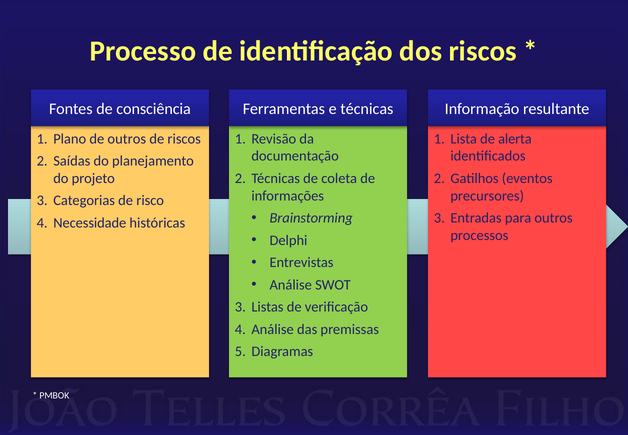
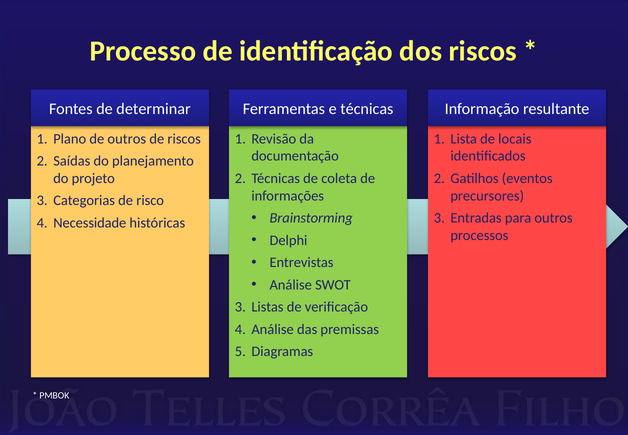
consciência: consciência -> determinar
alerta: alerta -> locais
